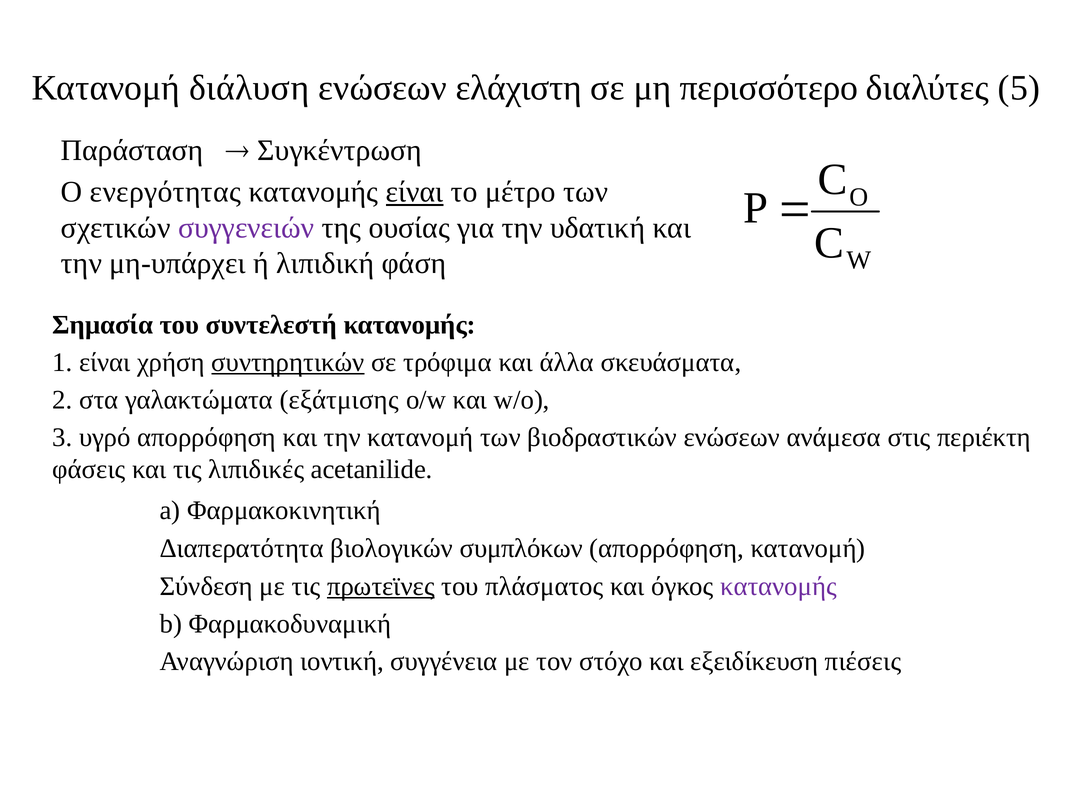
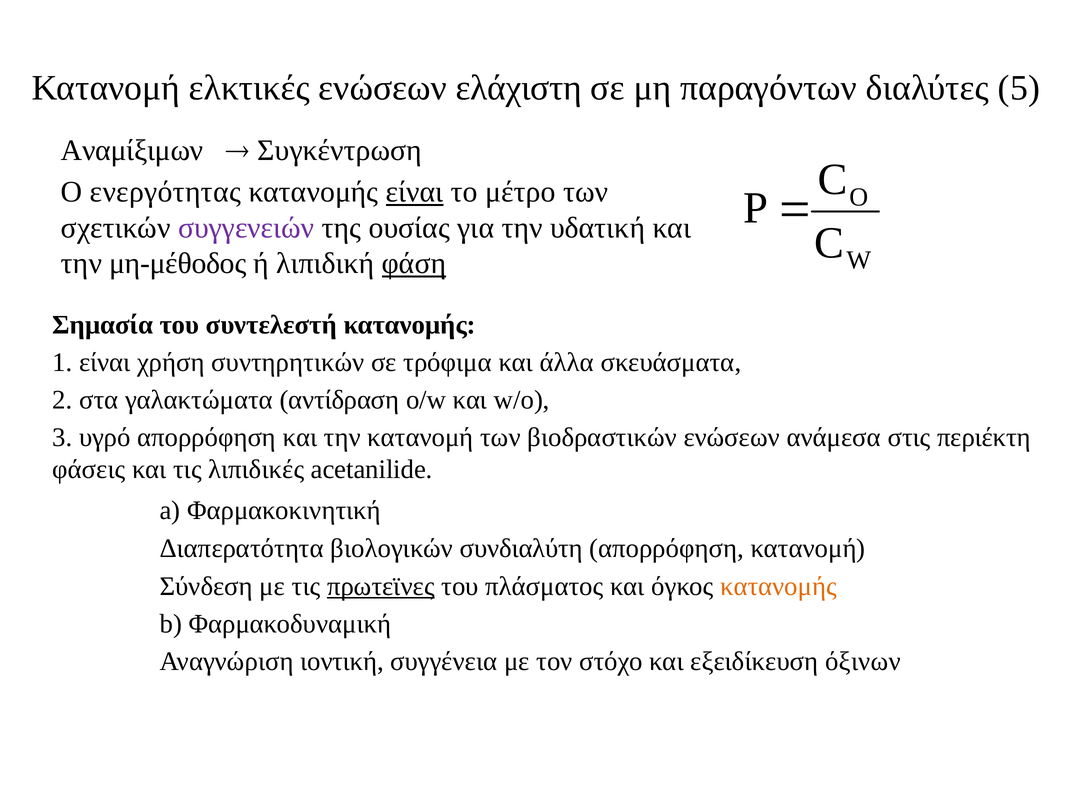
διάλυση: διάλυση -> ελκτικές
περισσότερο: περισσότερο -> παραγόντων
Παράσταση: Παράσταση -> Αναμίξιμων
μη-υπάρχει: μη-υπάρχει -> μη-μέθοδος
φάση underline: none -> present
συντηρητικών underline: present -> none
εξάτμισης: εξάτμισης -> αντίδραση
συμπλόκων: συμπλόκων -> συνδιαλύτη
κατανομής at (778, 586) colour: purple -> orange
πιέσεις: πιέσεις -> όξινων
